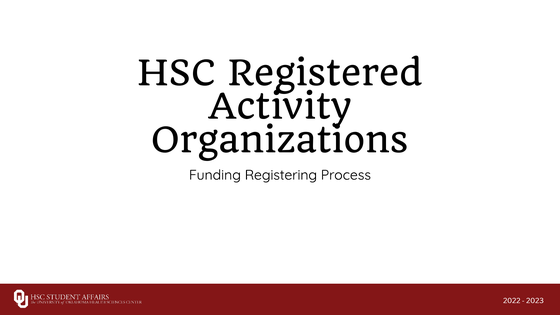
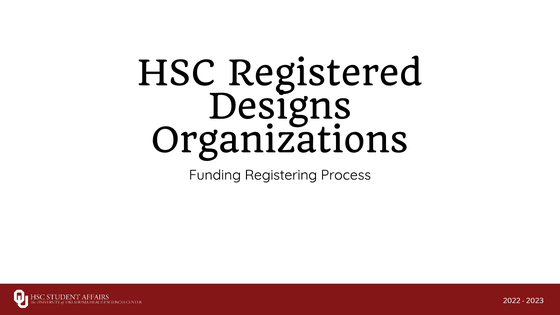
Activity: Activity -> Designs
